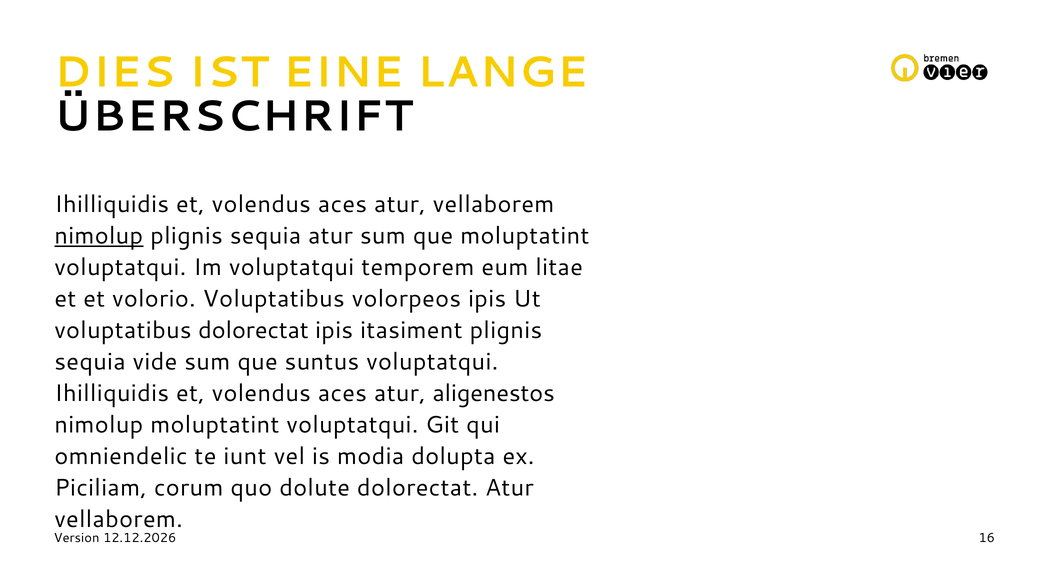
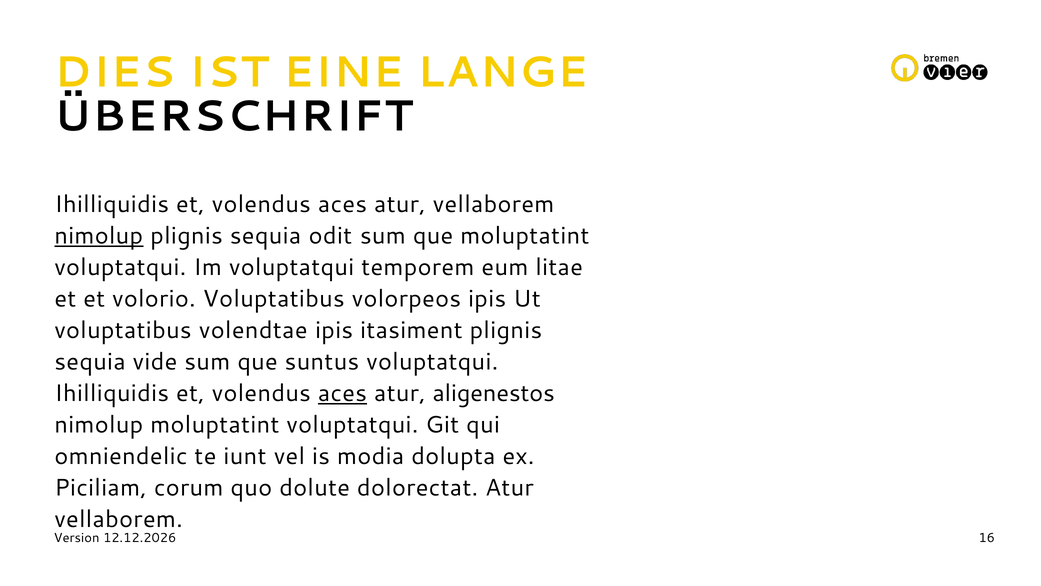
sequia atur: atur -> odit
voluptatibus dolorectat: dolorectat -> volendtae
aces at (342, 393) underline: none -> present
